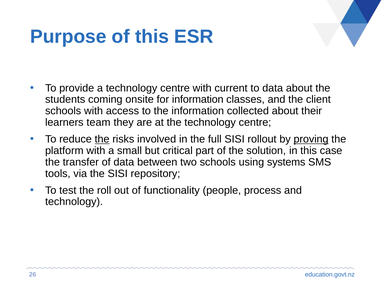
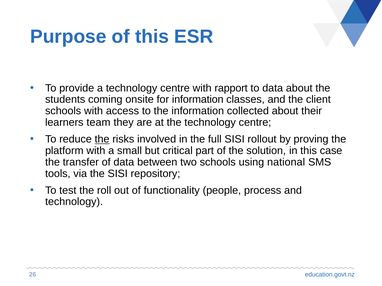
current: current -> rapport
proving underline: present -> none
systems: systems -> national
